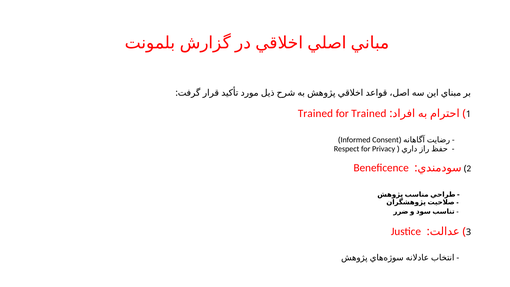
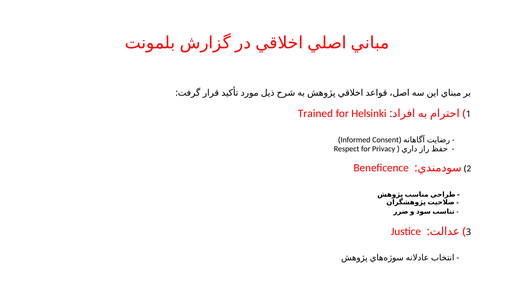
for Trained: Trained -> Helsinki
